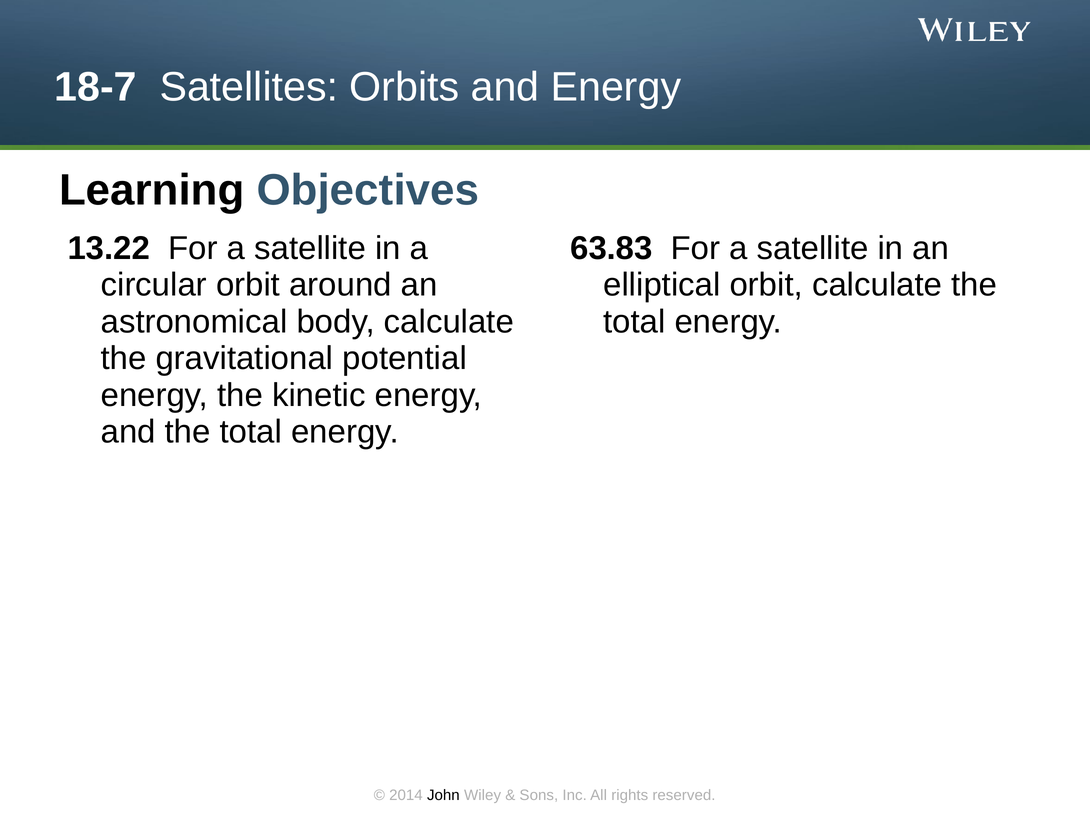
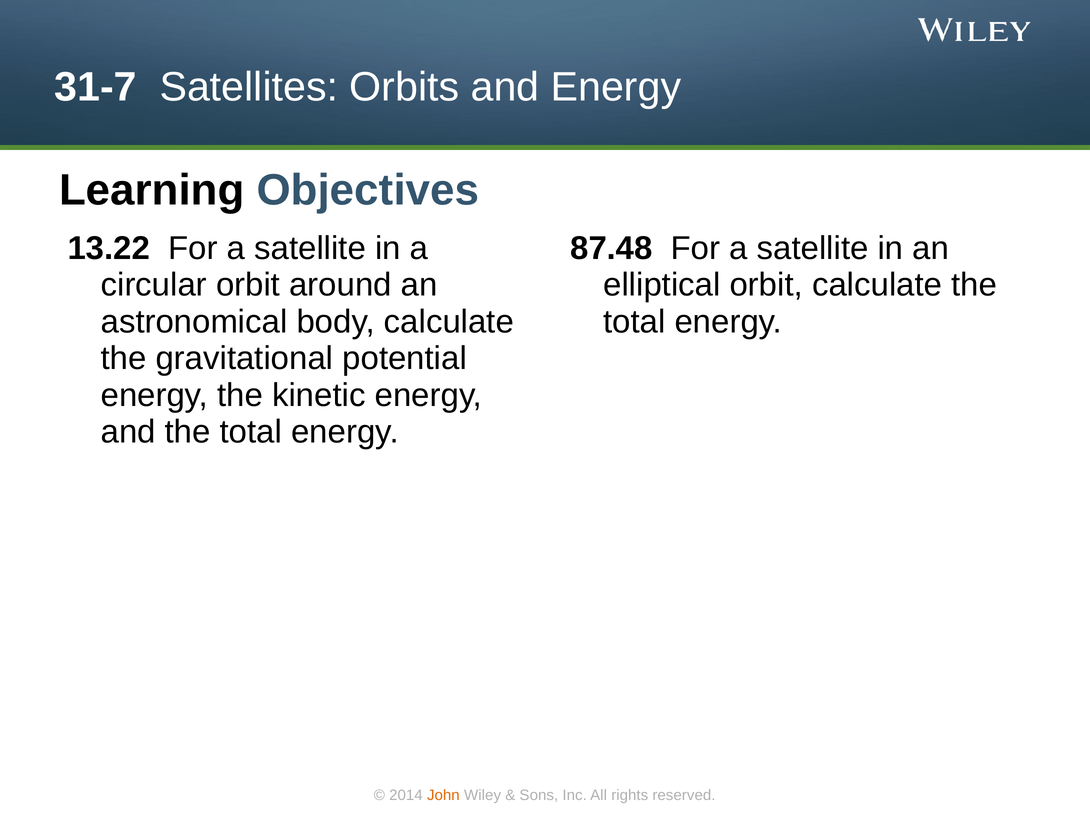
18-7: 18-7 -> 31-7
63.83: 63.83 -> 87.48
John colour: black -> orange
